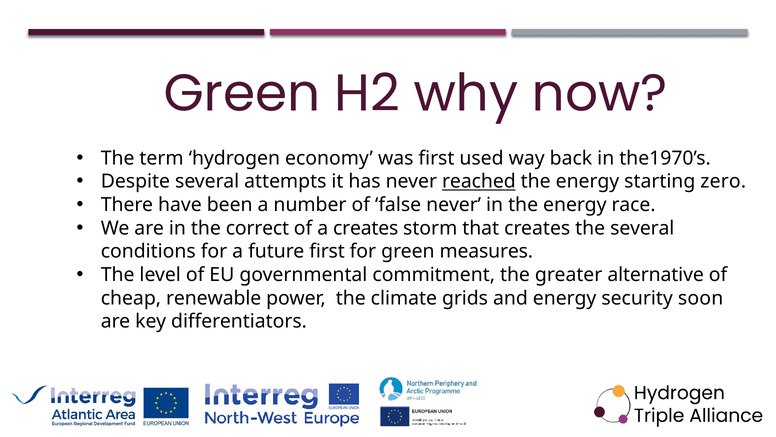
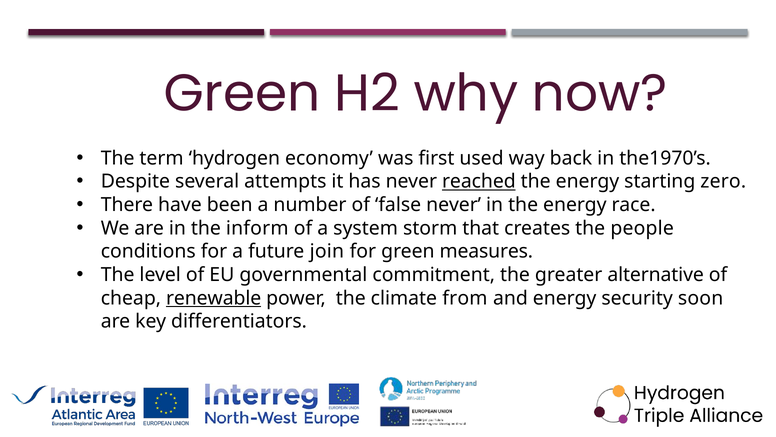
correct: correct -> inform
a creates: creates -> system
the several: several -> people
future first: first -> join
renewable underline: none -> present
grids: grids -> from
